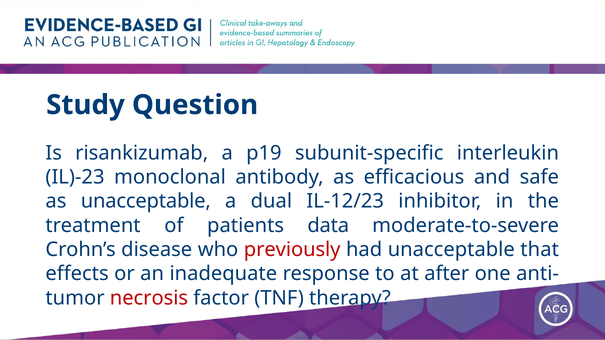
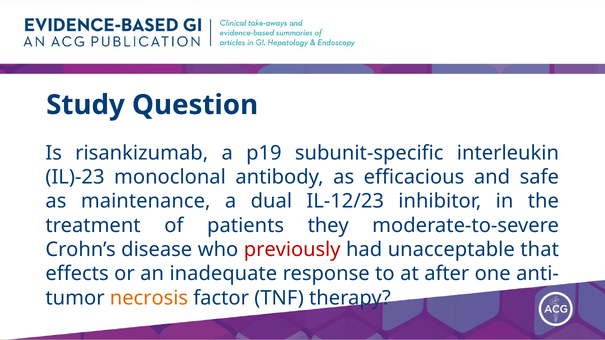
as unacceptable: unacceptable -> maintenance
data: data -> they
necrosis colour: red -> orange
